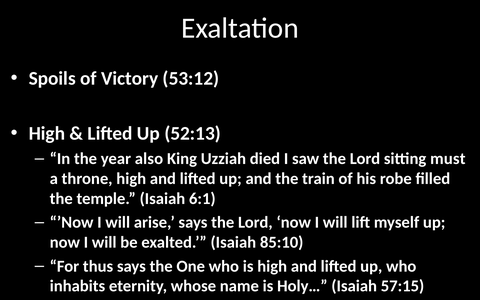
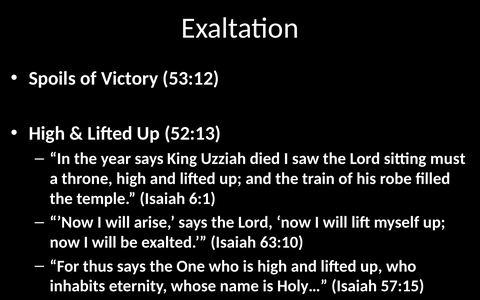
year also: also -> says
85:10: 85:10 -> 63:10
